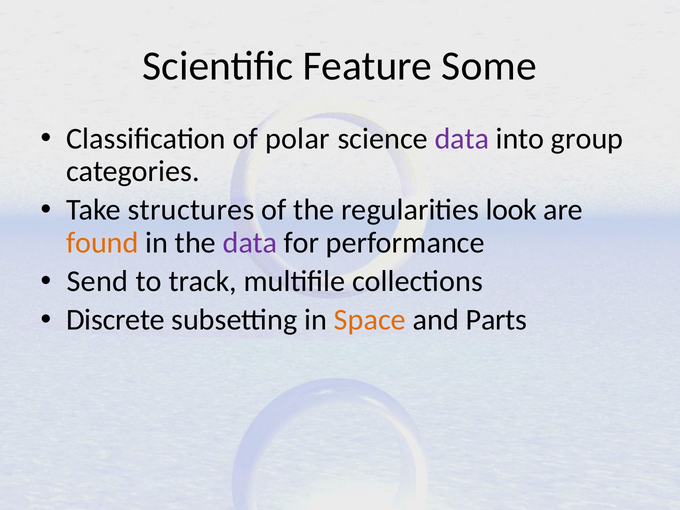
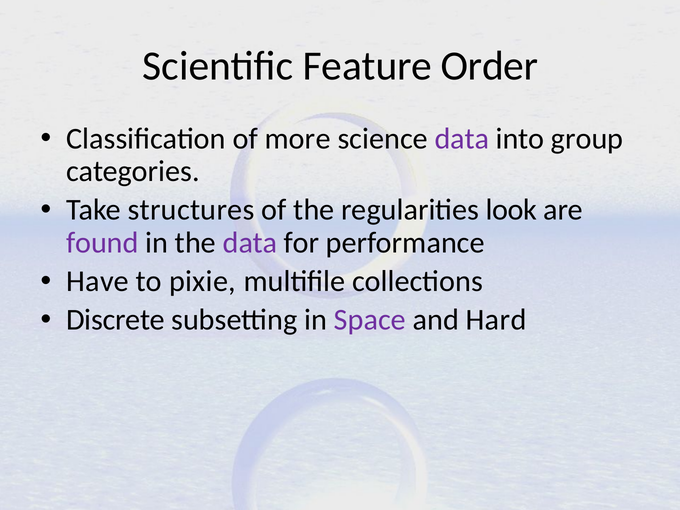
Some: Some -> Order
polar: polar -> more
found colour: orange -> purple
Send: Send -> Have
track: track -> pixie
Space colour: orange -> purple
Parts: Parts -> Hard
